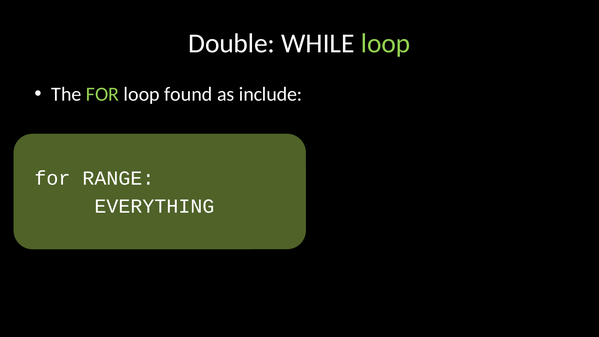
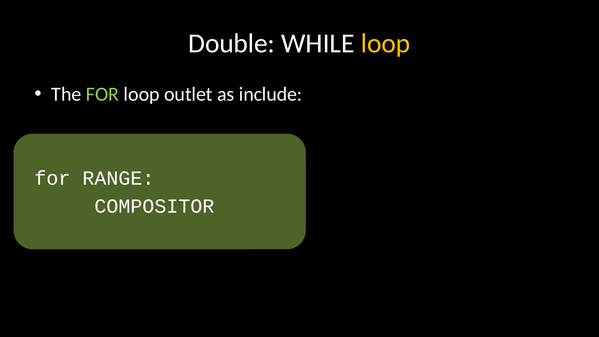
loop at (386, 43) colour: light green -> yellow
found: found -> outlet
EVERYTHING: EVERYTHING -> COMPOSITOR
